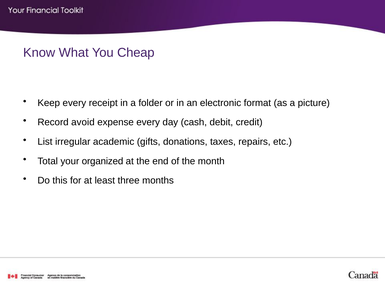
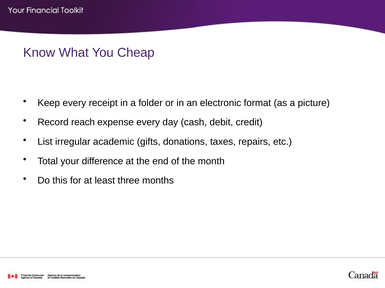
avoid: avoid -> reach
organized: organized -> difference
